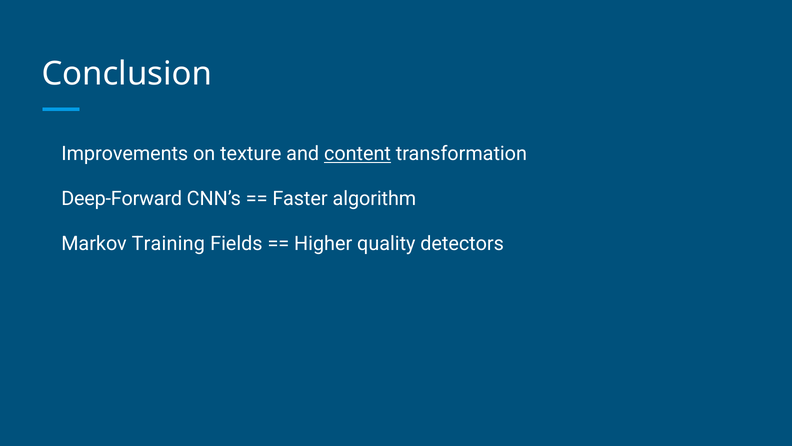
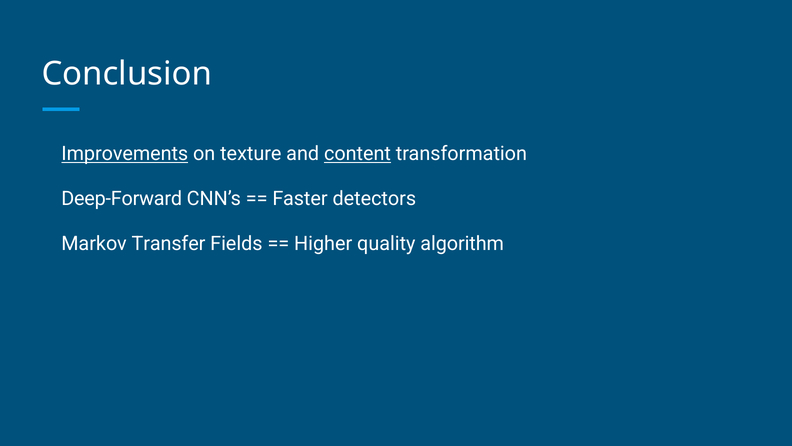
Improvements underline: none -> present
algorithm: algorithm -> detectors
Training: Training -> Transfer
detectors: detectors -> algorithm
